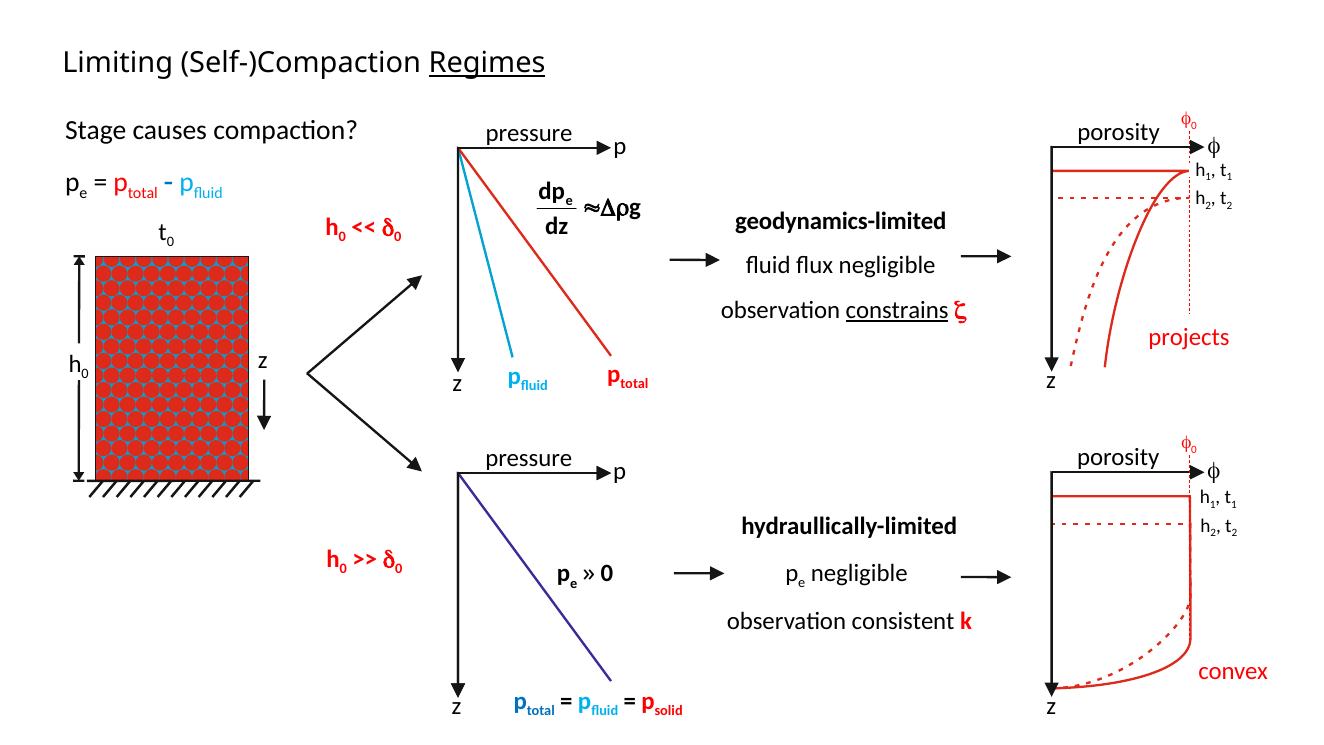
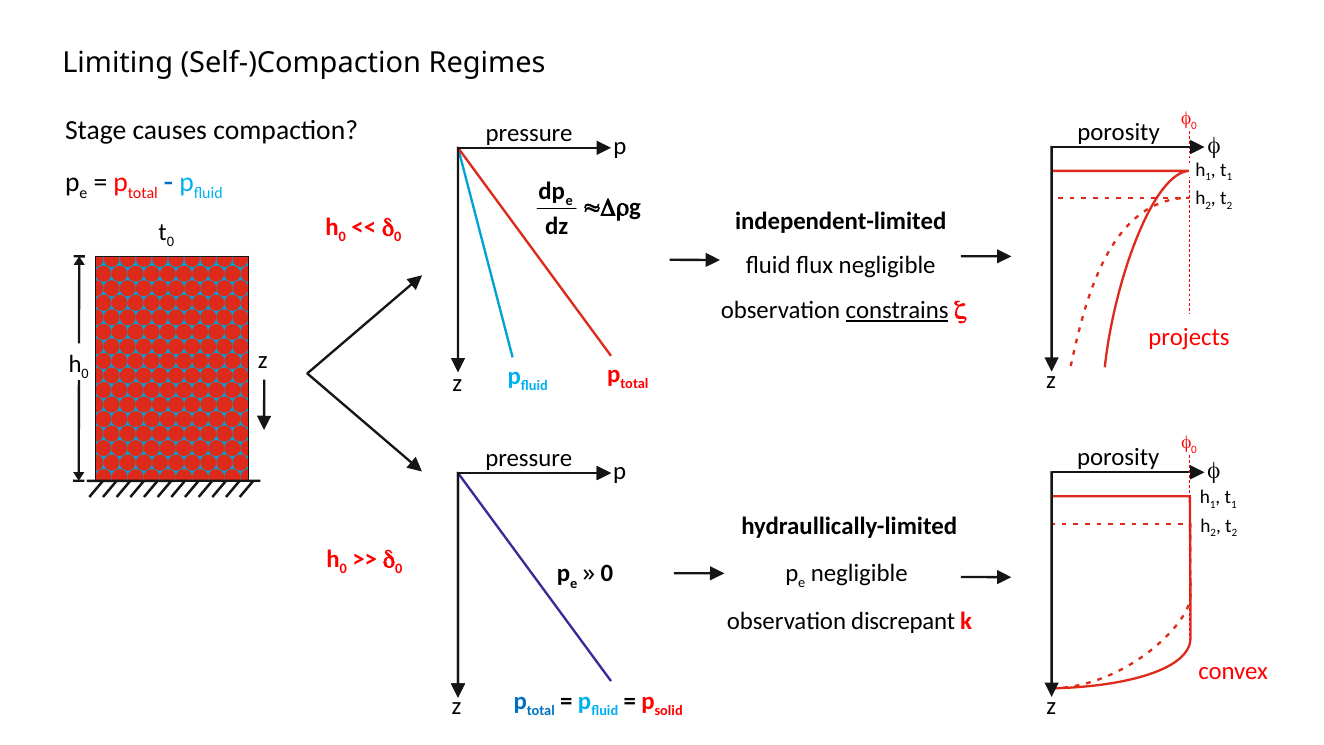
Regimes underline: present -> none
geodynamics-limited: geodynamics-limited -> independent-limited
consistent: consistent -> discrepant
